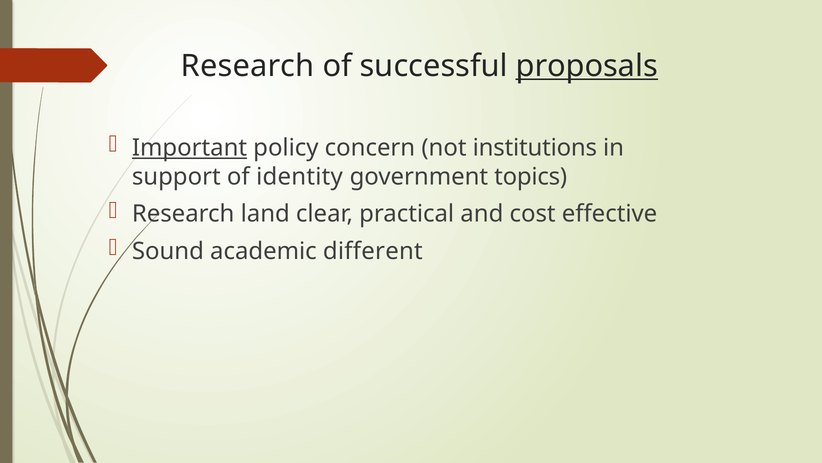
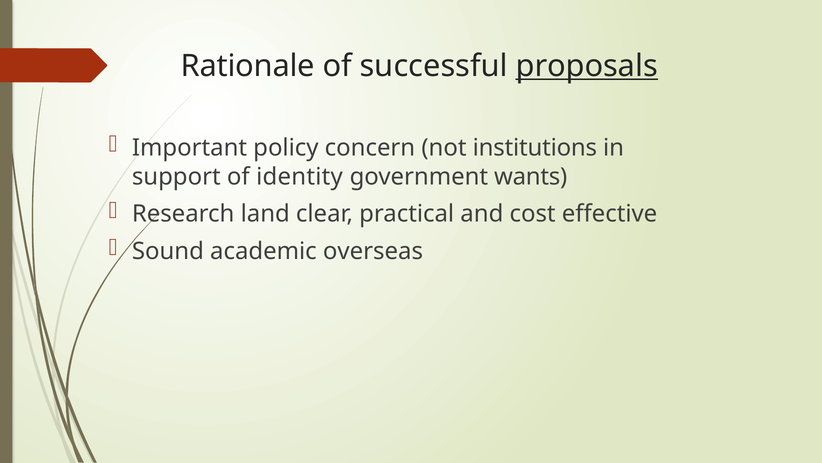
Research at (248, 66): Research -> Rationale
Important underline: present -> none
topics: topics -> wants
different: different -> overseas
